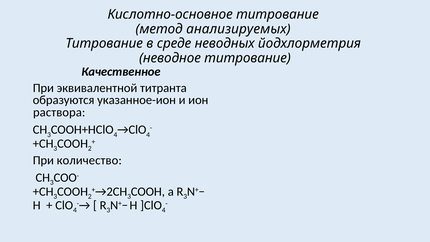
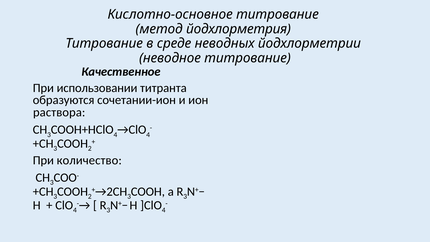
анализируемых: анализируемых -> йодхлорметрия
йодхлорметрия: йодхлорметрия -> йодхлорметрии
эквивалентной: эквивалентной -> использовании
указанное-ион: указанное-ион -> сочетании-ион
